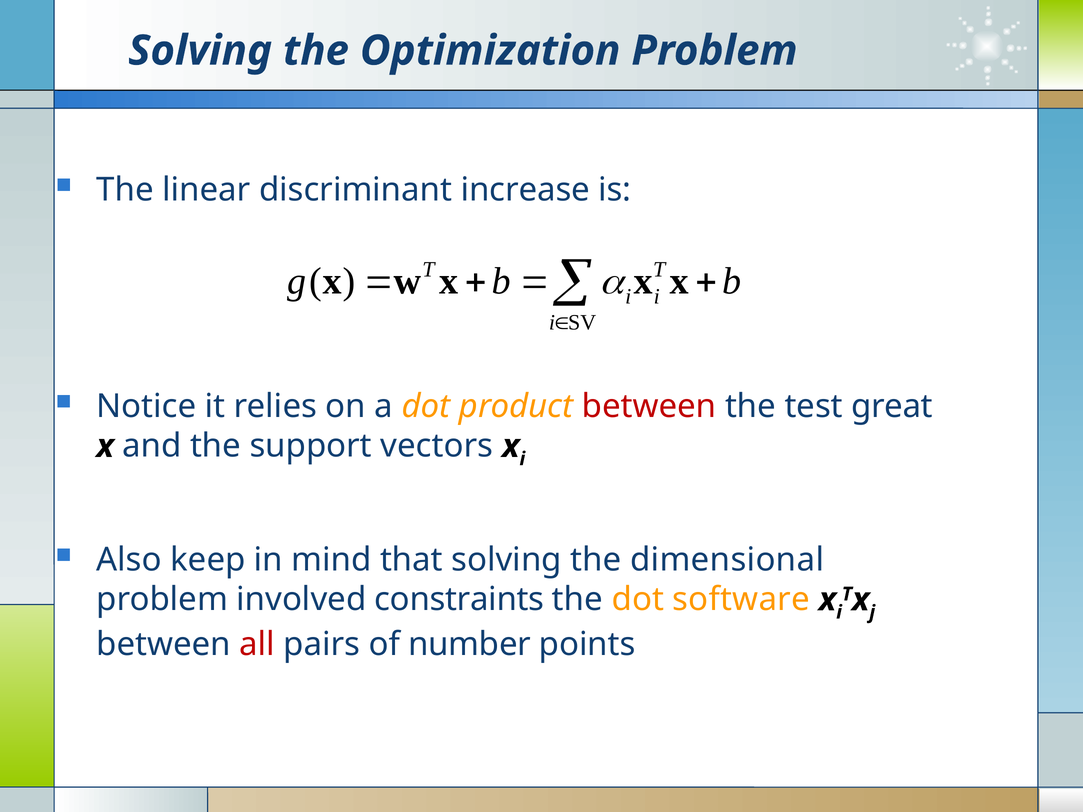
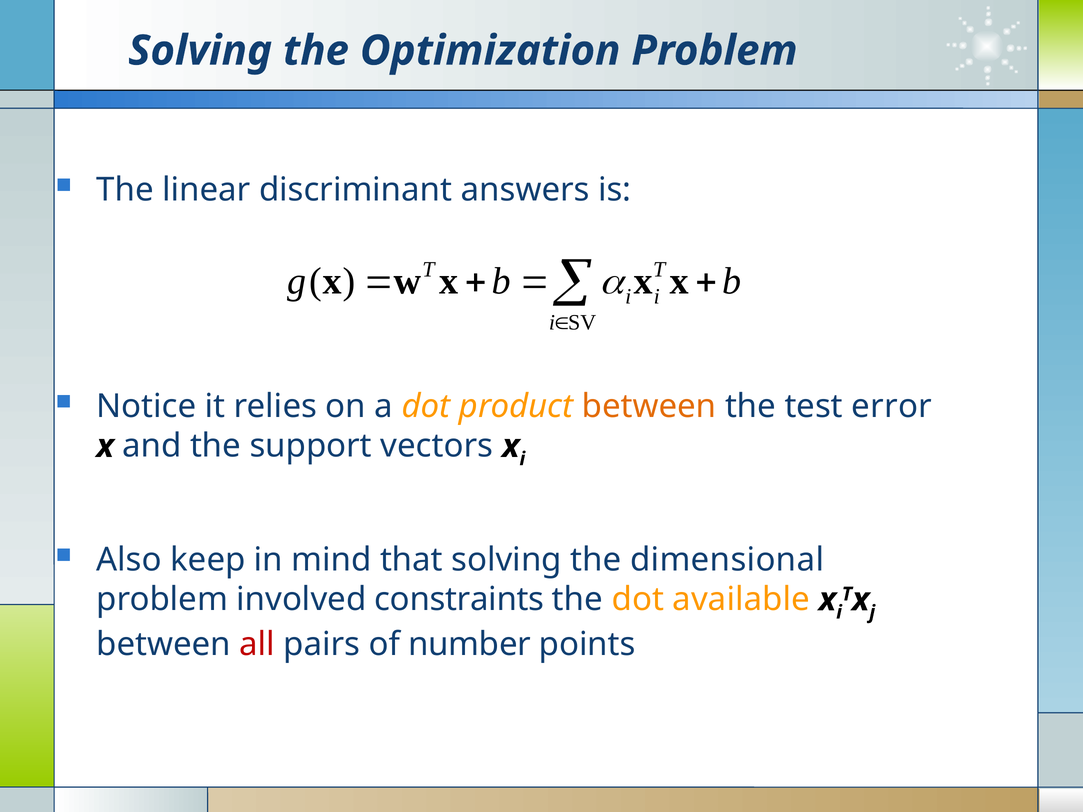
increase: increase -> answers
between at (649, 407) colour: red -> orange
great: great -> error
software: software -> available
